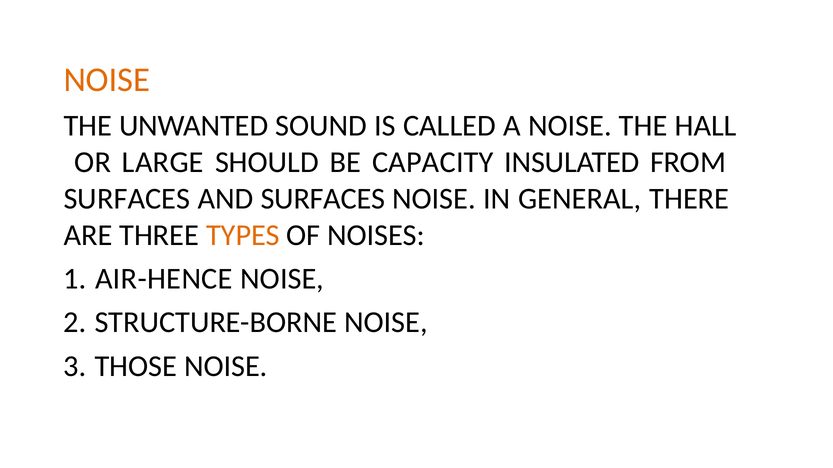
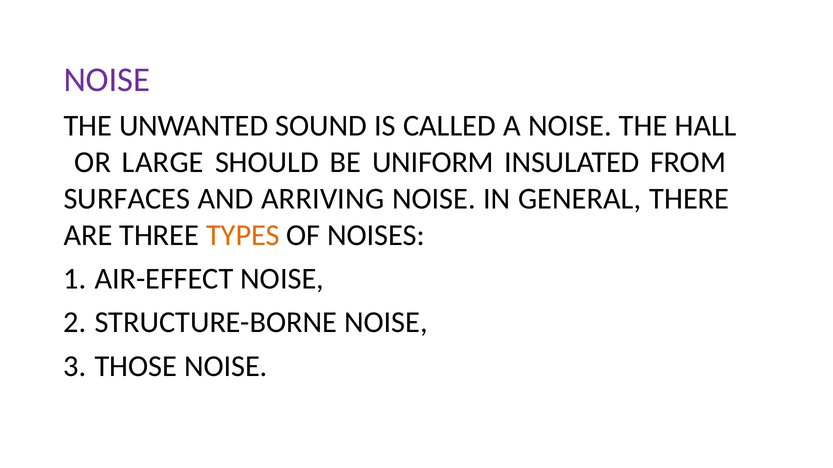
NOISE at (107, 80) colour: orange -> purple
CAPACITY: CAPACITY -> UNIFORM
AND SURFACES: SURFACES -> ARRIVING
AIR-HENCE: AIR-HENCE -> AIR-EFFECT
